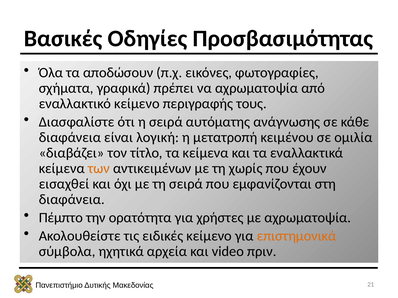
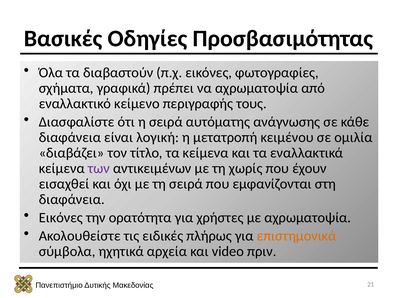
αποδώσουν: αποδώσουν -> διαβαστούν
των colour: orange -> purple
Πέμπτο at (61, 218): Πέμπτο -> Εικόνες
ειδικές κείμενο: κείμενο -> πλήρως
